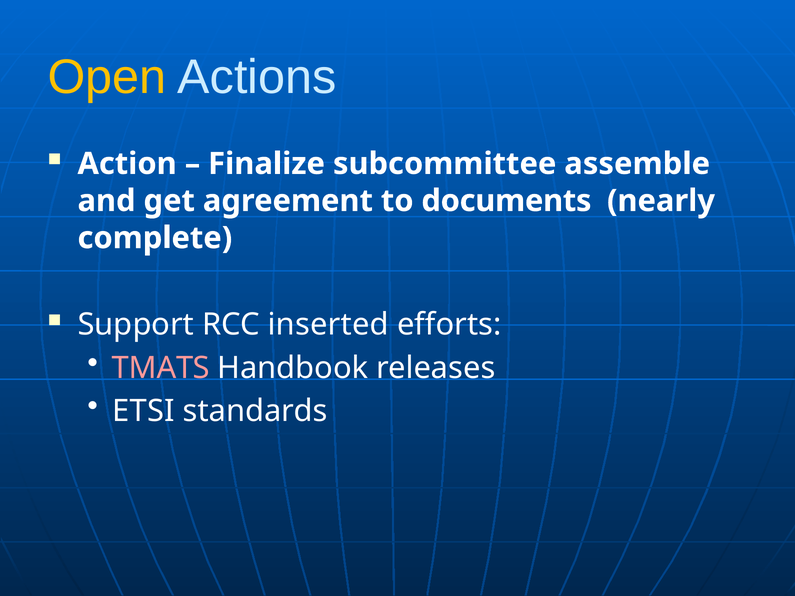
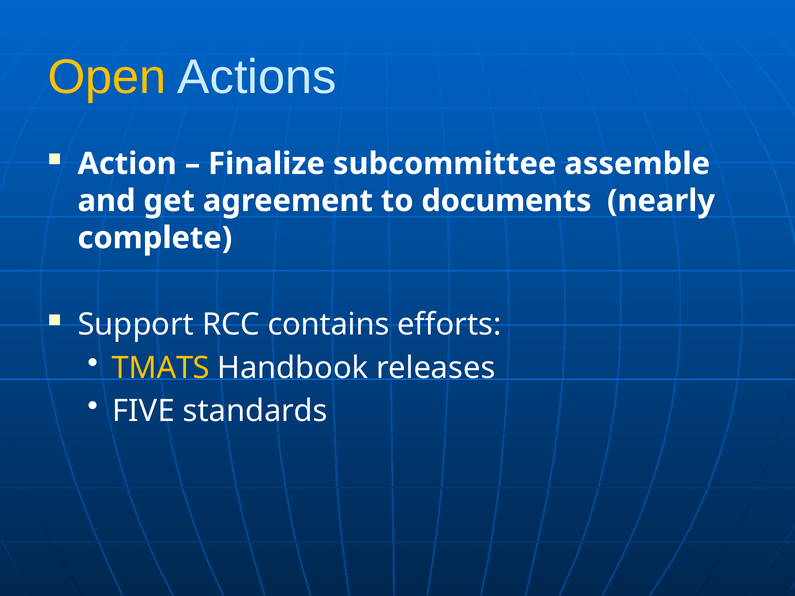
inserted: inserted -> contains
TMATS colour: pink -> yellow
ETSI: ETSI -> FIVE
